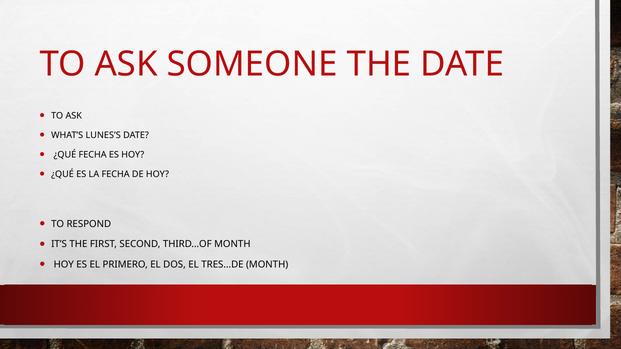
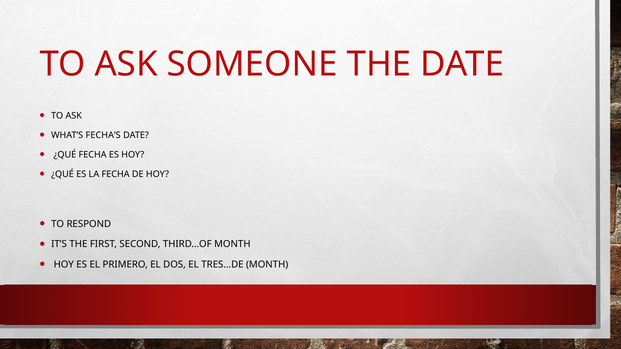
LUNES’S: LUNES’S -> FECHA’S
